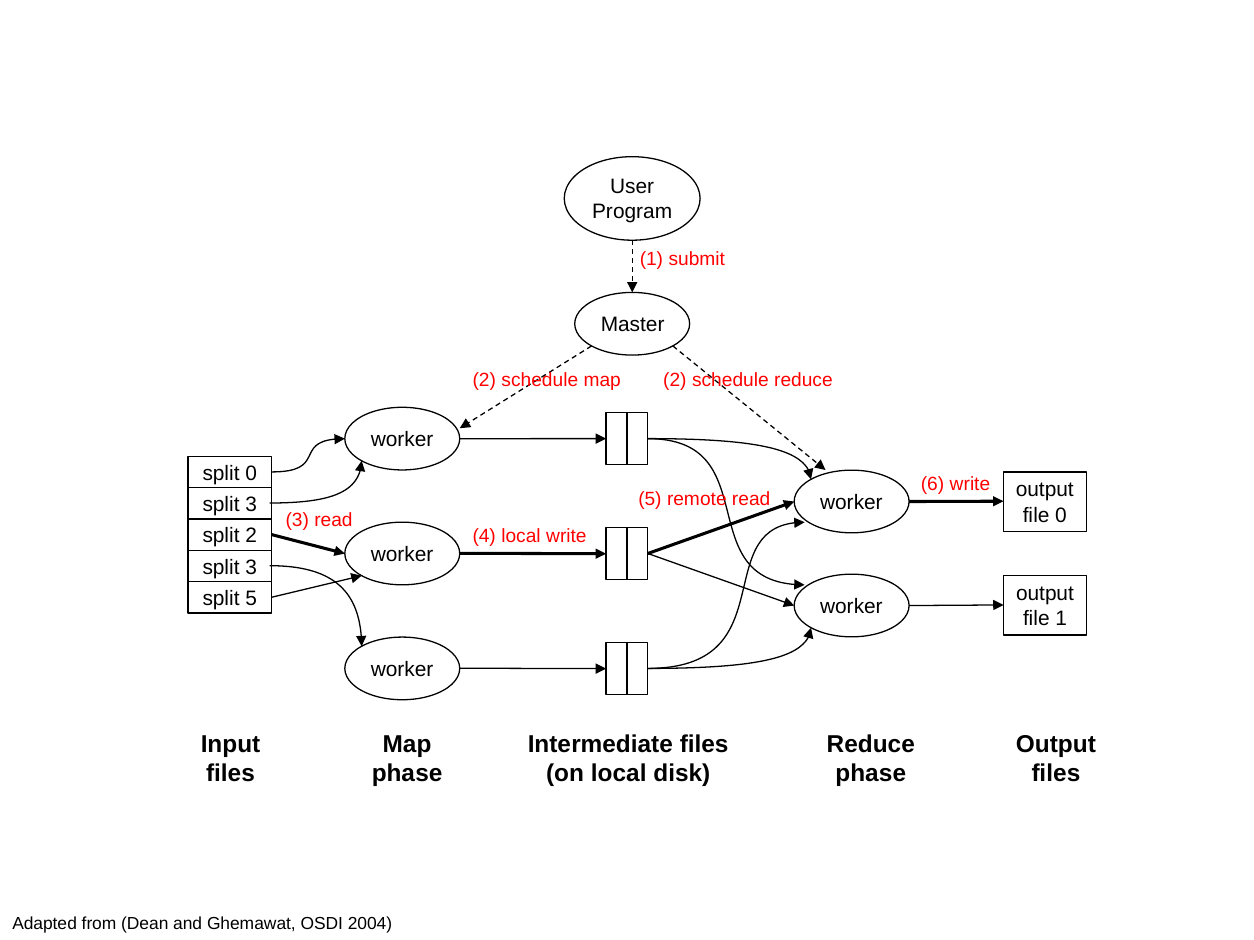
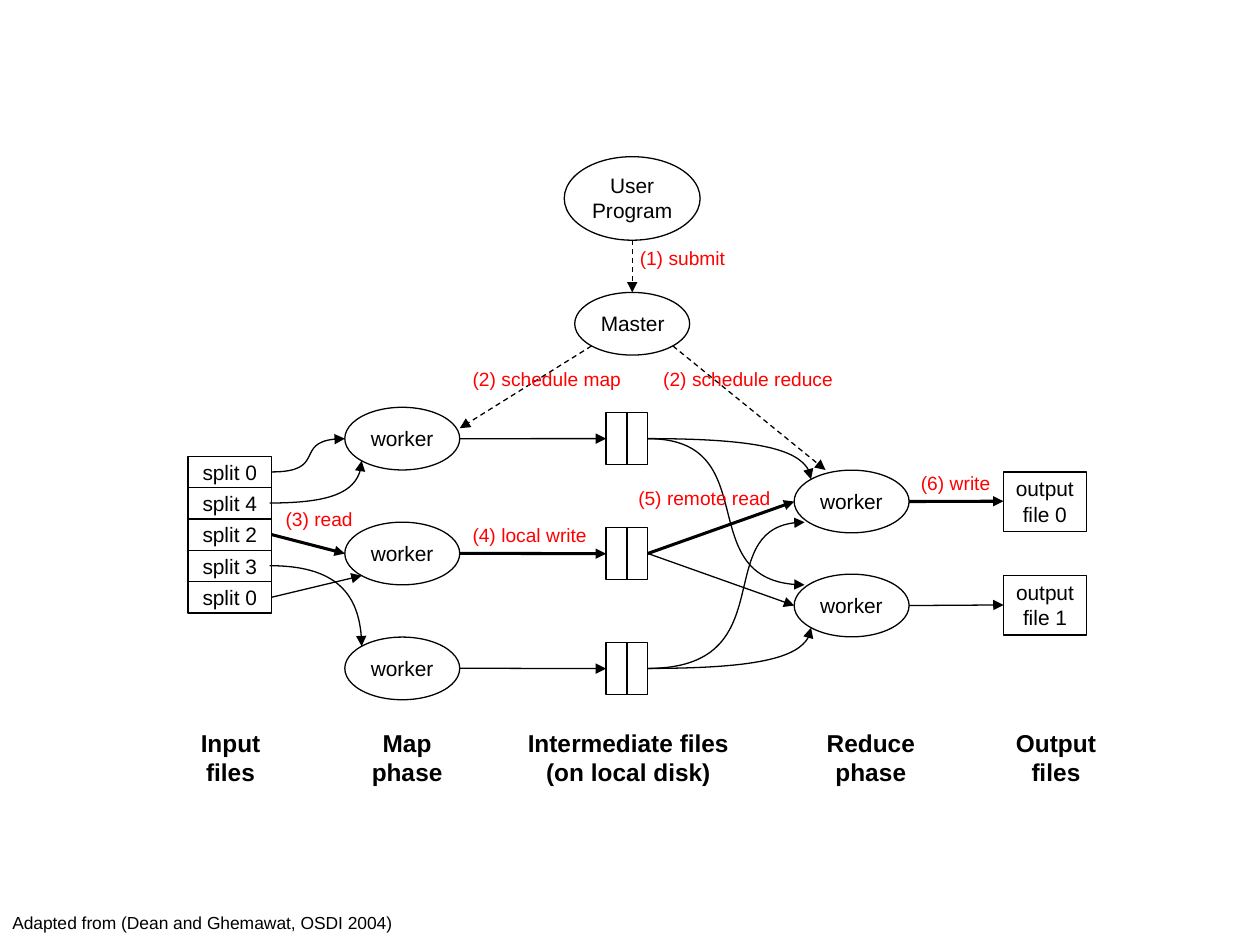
3 at (251, 505): 3 -> 4
5 at (251, 599): 5 -> 0
